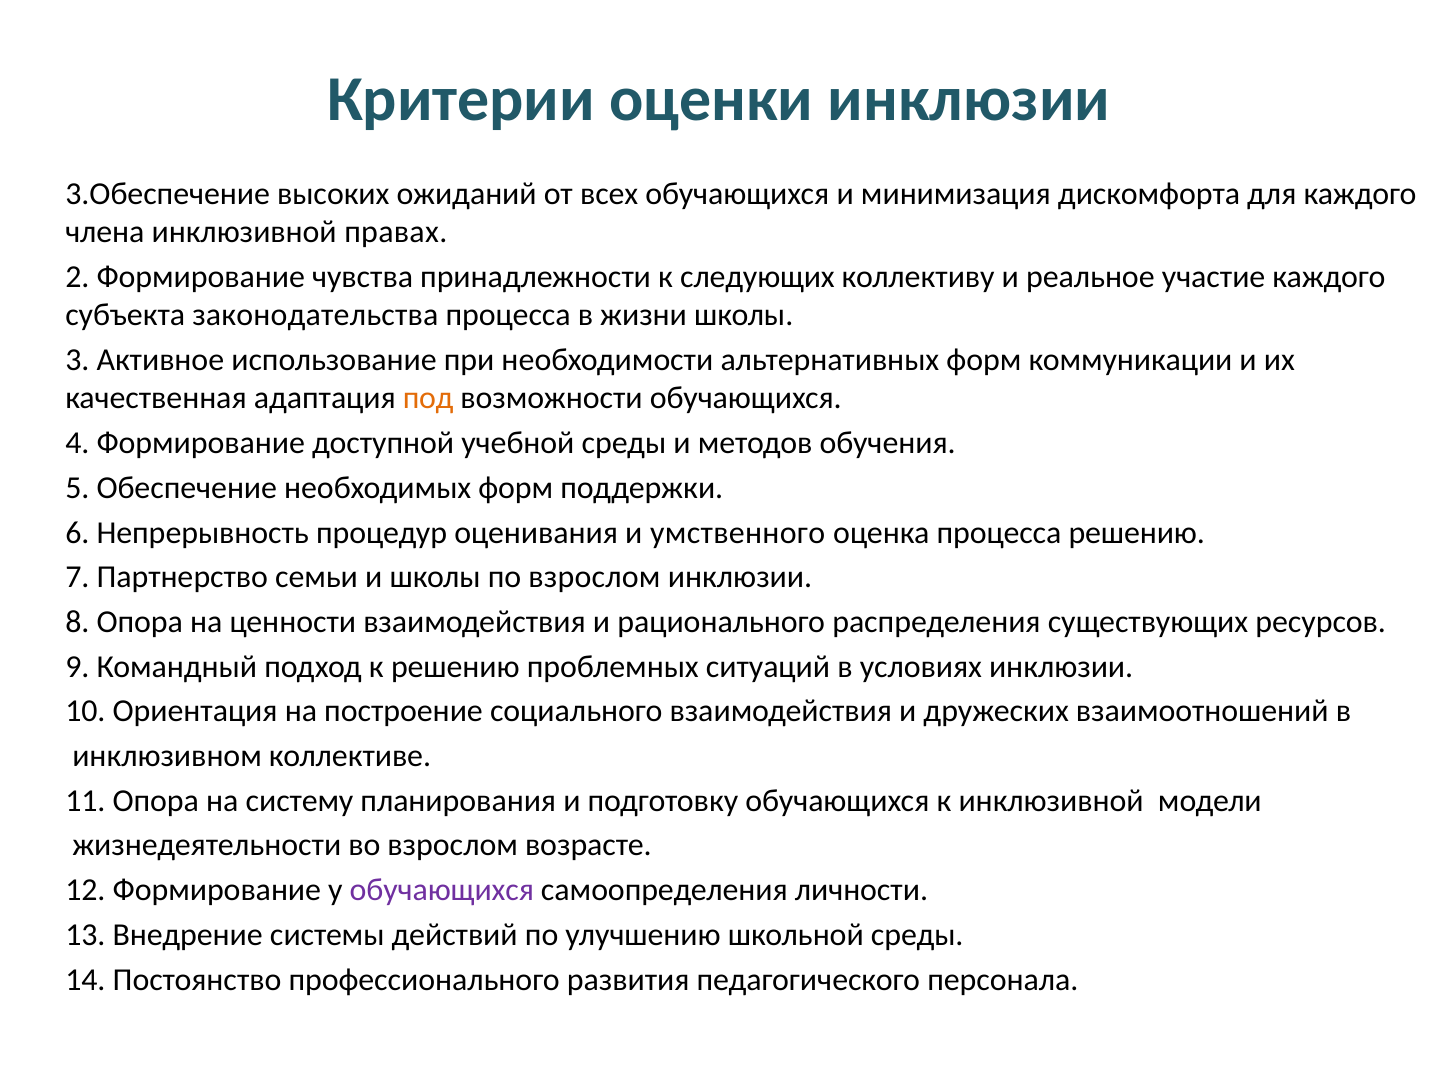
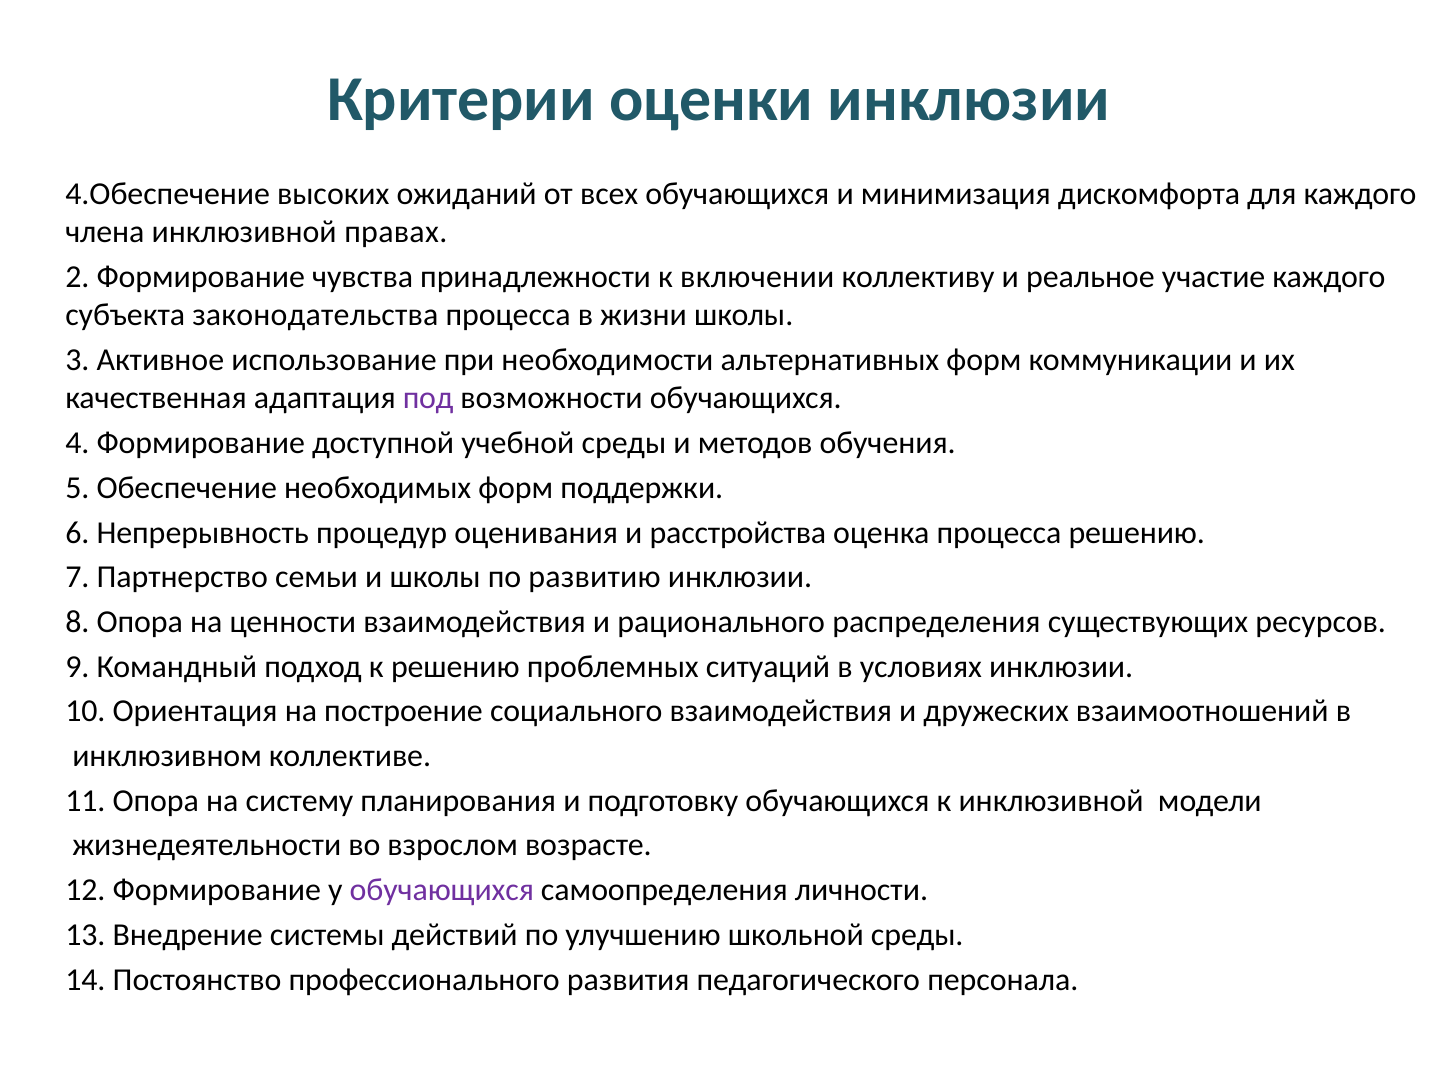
3.Обеспечение: 3.Обеспечение -> 4.Обеспечение
следующих: следующих -> включении
под colour: orange -> purple
умственного: умственного -> расстройства
по взрослом: взрослом -> развитию
